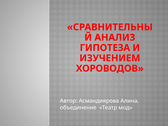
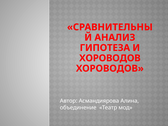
ИЗУЧЕНИЕМ at (110, 58): ИЗУЧЕНИЕМ -> ХОРОВОДОВ
